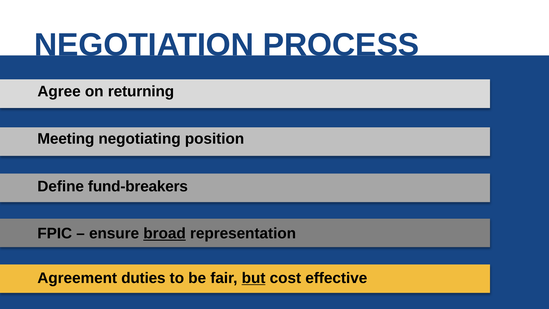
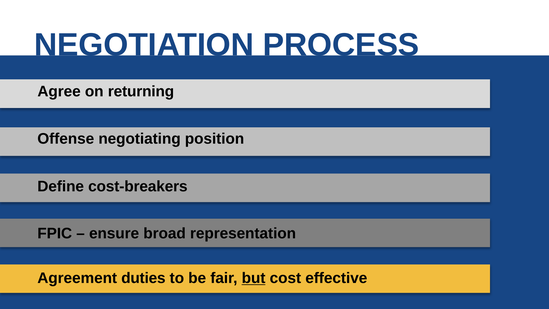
Meeting: Meeting -> Offense
fund-breakers: fund-breakers -> cost-breakers
broad underline: present -> none
